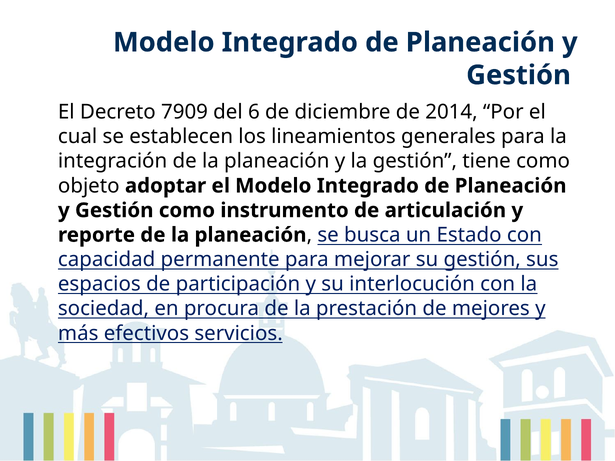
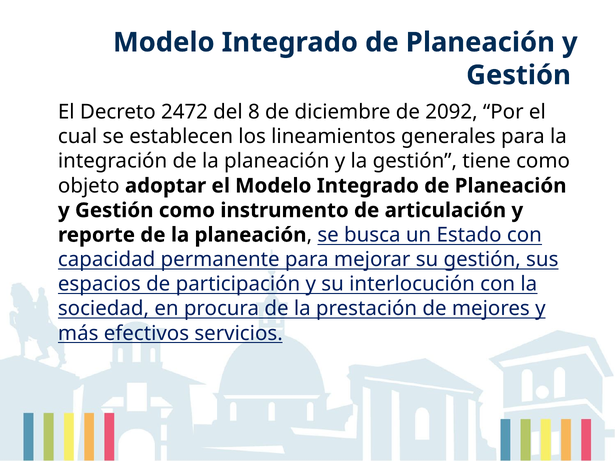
7909: 7909 -> 2472
6: 6 -> 8
2014: 2014 -> 2092
